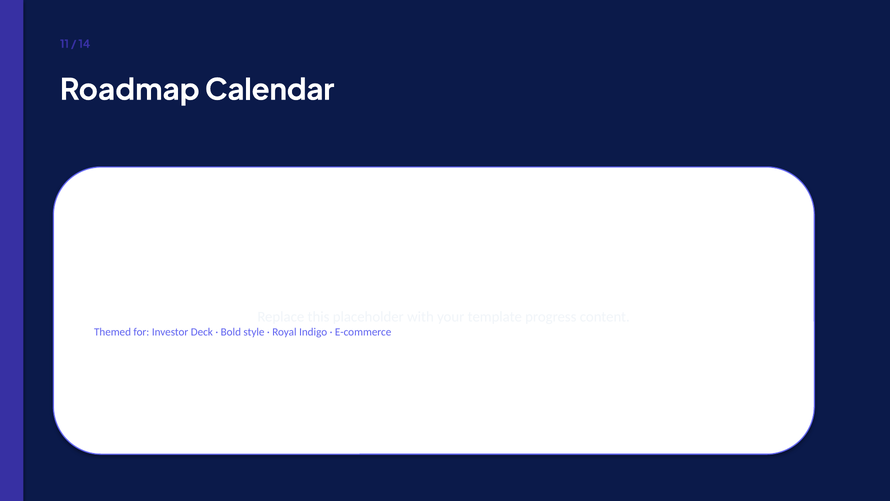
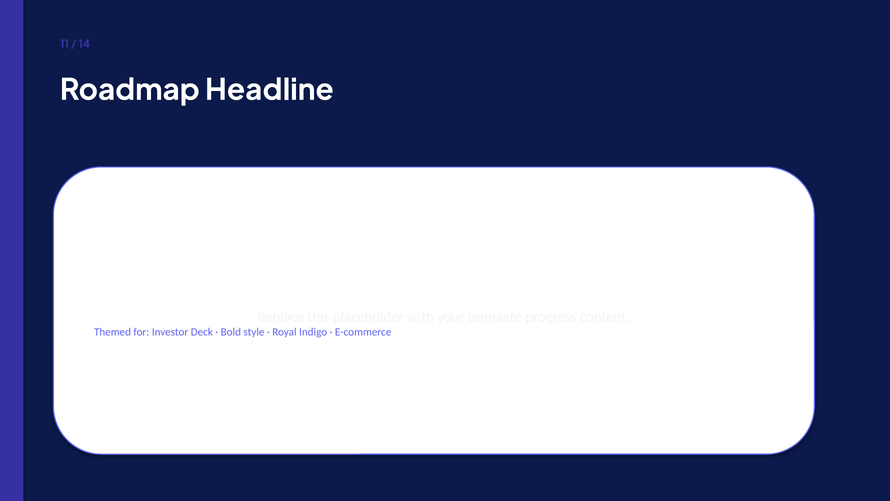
Calendar: Calendar -> Headline
